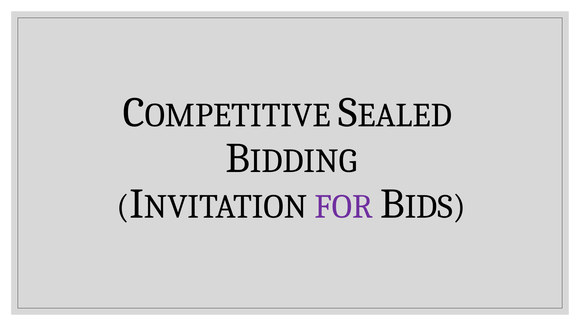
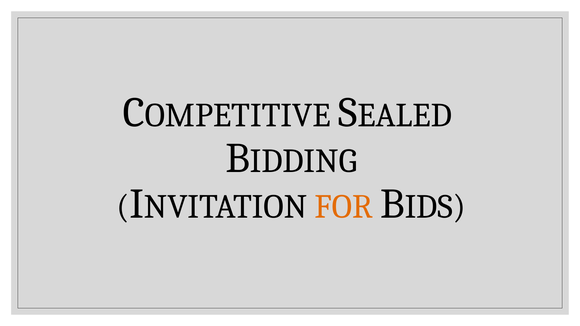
FOR colour: purple -> orange
